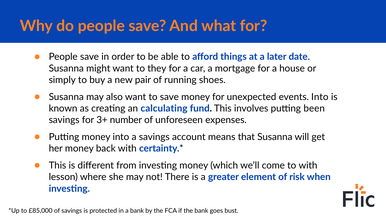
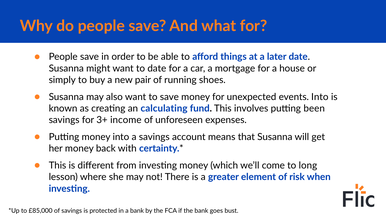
to they: they -> date
number: number -> income
to with: with -> long
